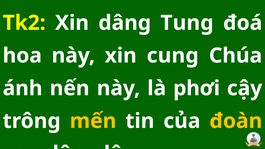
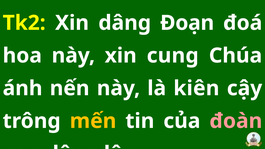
Tung: Tung -> Đoạn
phơi: phơi -> kiên
đoàn colour: yellow -> pink
